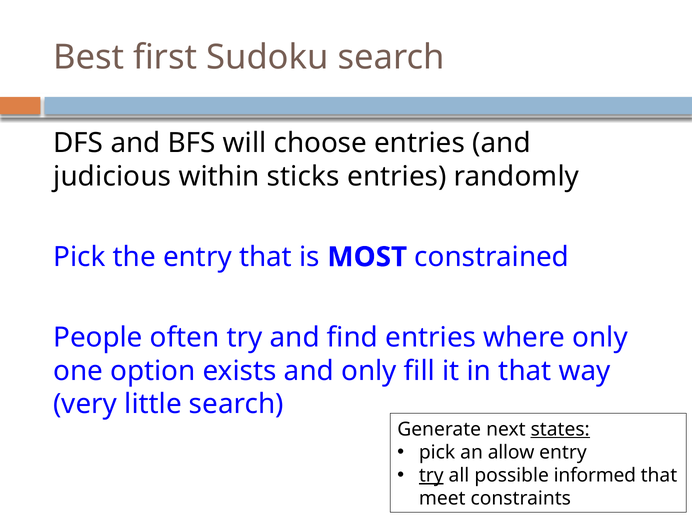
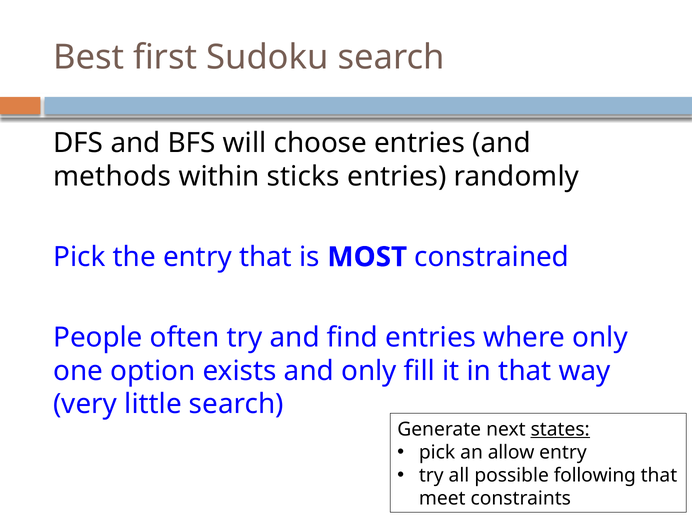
judicious: judicious -> methods
try at (431, 475) underline: present -> none
informed: informed -> following
